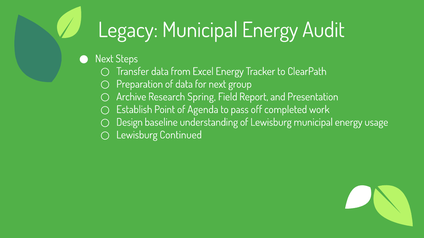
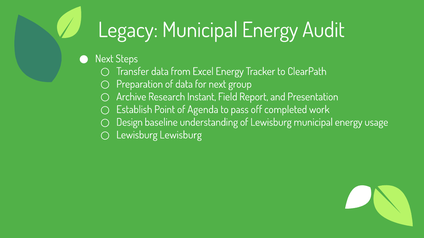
Spring: Spring -> Instant
Lewisburg Continued: Continued -> Lewisburg
